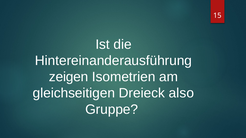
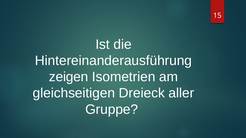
also: also -> aller
